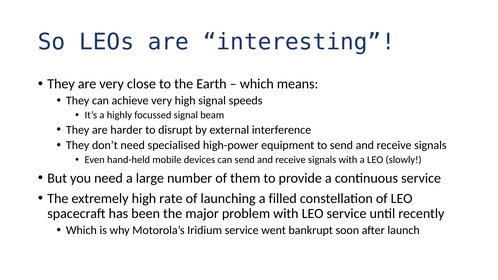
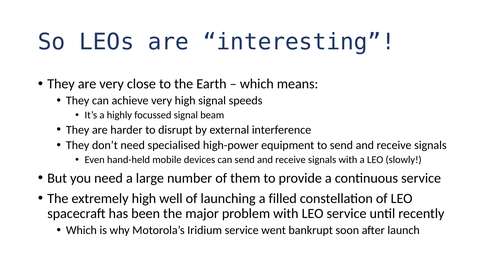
rate: rate -> well
